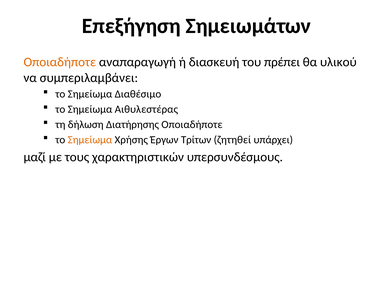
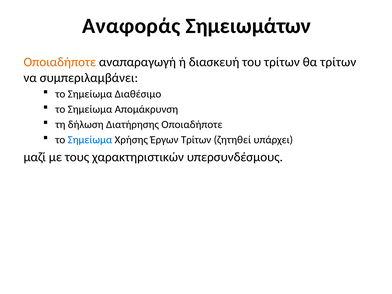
Επεξήγηση: Επεξήγηση -> Αναφοράς
του πρέπει: πρέπει -> τρίτων
θα υλικού: υλικού -> τρίτων
Αιθυλεστέρας: Αιθυλεστέρας -> Απομάκρυνση
Σημείωμα at (90, 140) colour: orange -> blue
